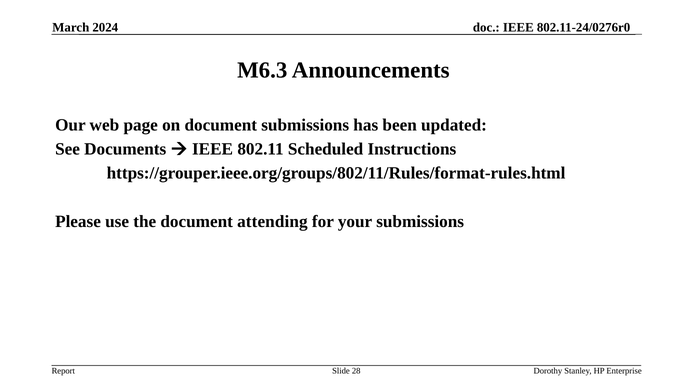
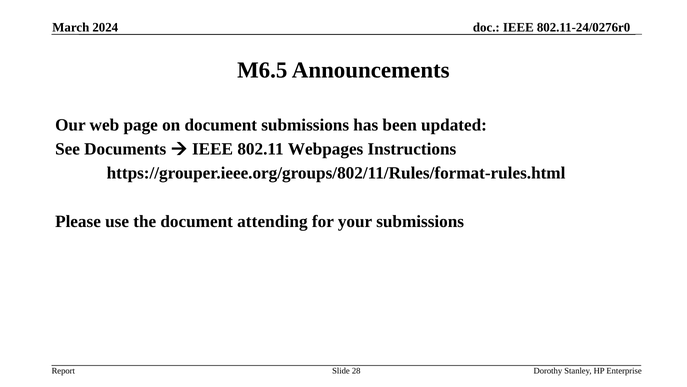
M6.3: M6.3 -> M6.5
Scheduled: Scheduled -> Webpages
